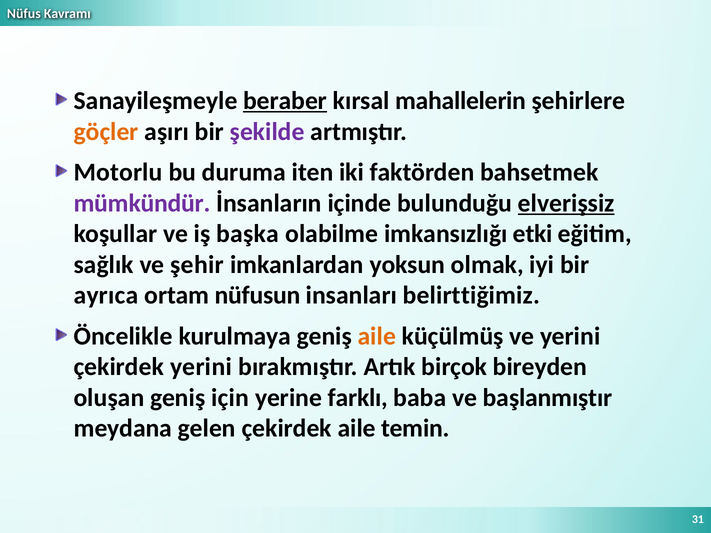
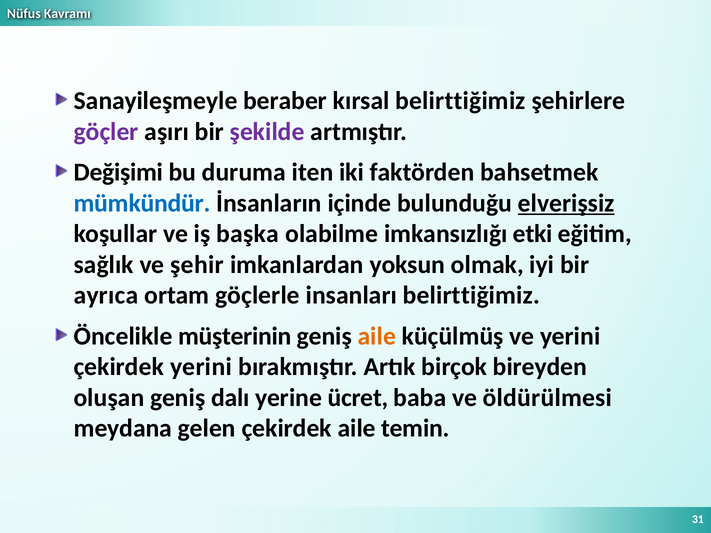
beraber underline: present -> none
kırsal mahallelerin: mahallelerin -> belirttiğimiz
göçler colour: orange -> purple
Motorlu: Motorlu -> Değişimi
mümkündür colour: purple -> blue
nüfusun: nüfusun -> göçlerle
kurulmaya: kurulmaya -> müşterinin
için: için -> dalı
farklı: farklı -> ücret
başlanmıştır: başlanmıştır -> öldürülmesi
